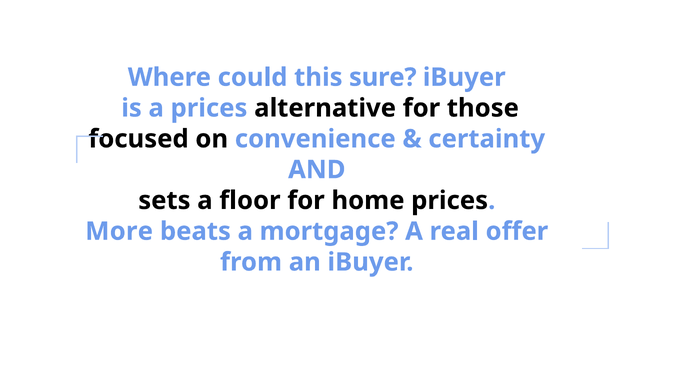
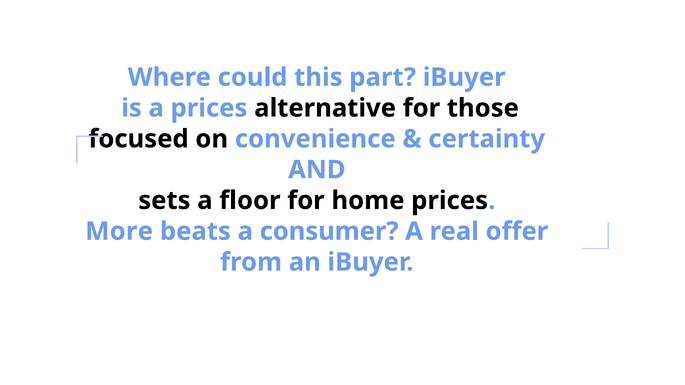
sure: sure -> part
mortgage: mortgage -> consumer
